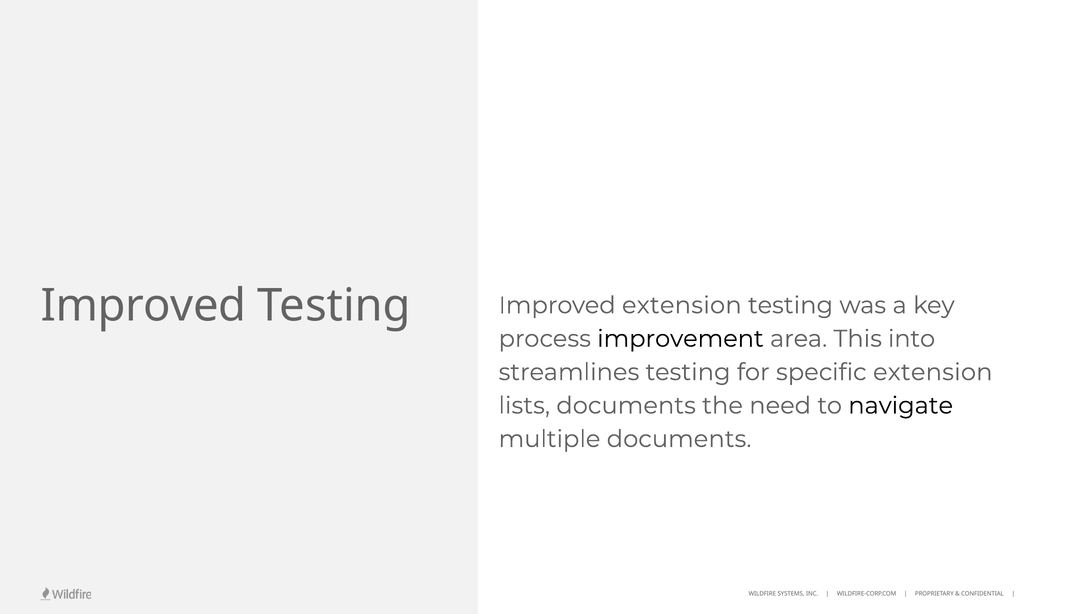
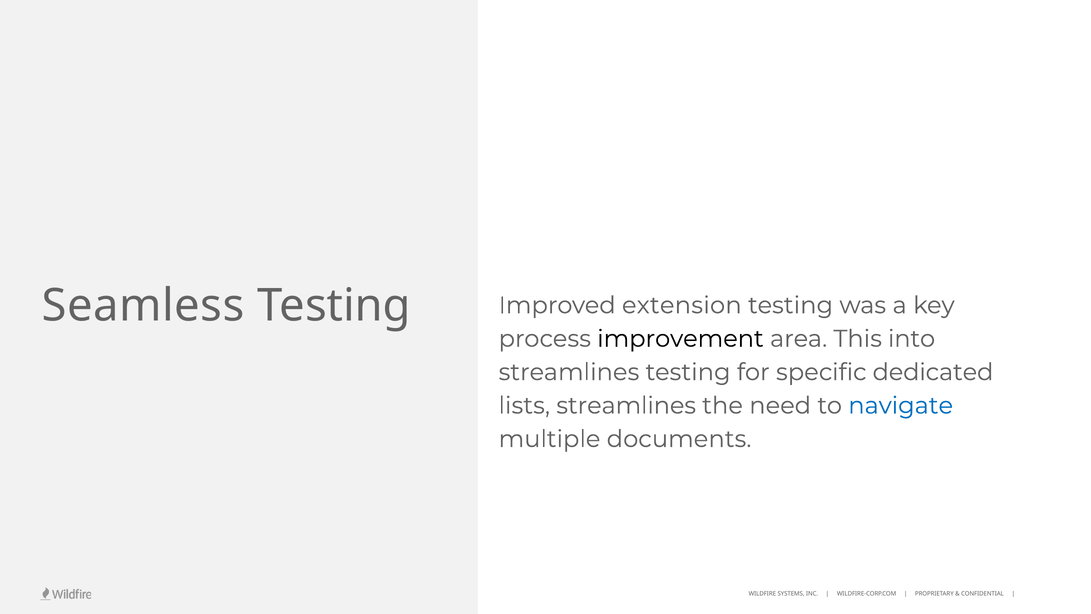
Improved at (143, 306): Improved -> Seamless
specific extension: extension -> dedicated
lists documents: documents -> streamlines
navigate colour: black -> blue
